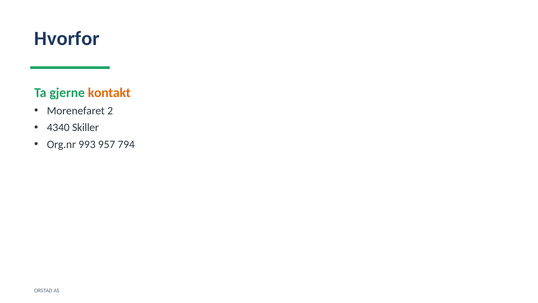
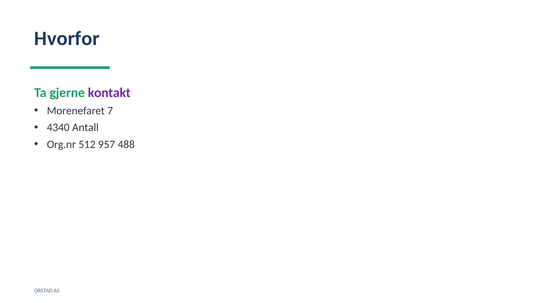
kontakt colour: orange -> purple
2: 2 -> 7
Skiller: Skiller -> Antall
993: 993 -> 512
794: 794 -> 488
